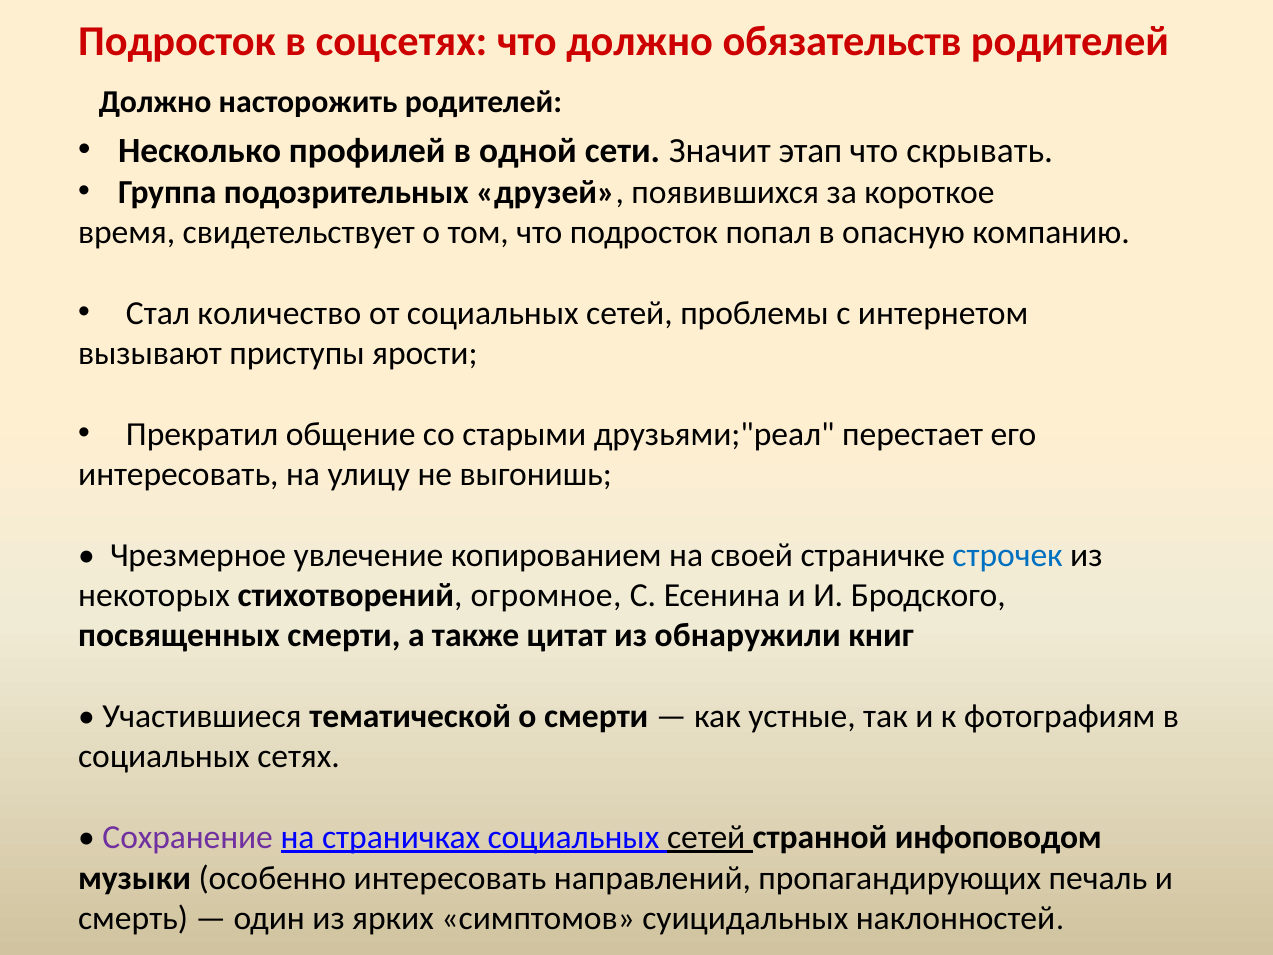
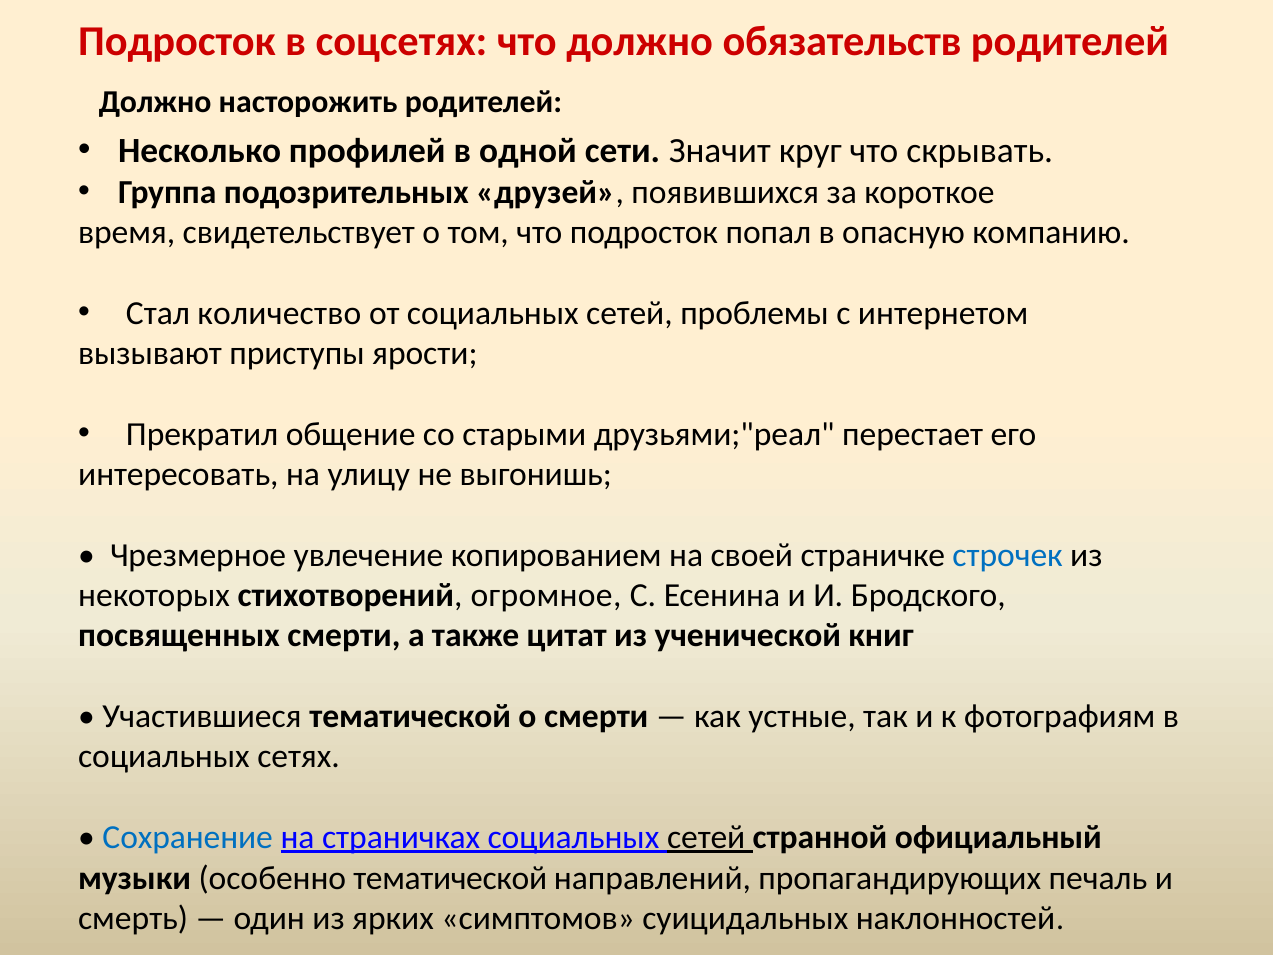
этап: этап -> круг
обнаружили: обнаружили -> ученической
Сохранение colour: purple -> blue
инфоповодом: инфоповодом -> официальный
особенно интересовать: интересовать -> тематической
